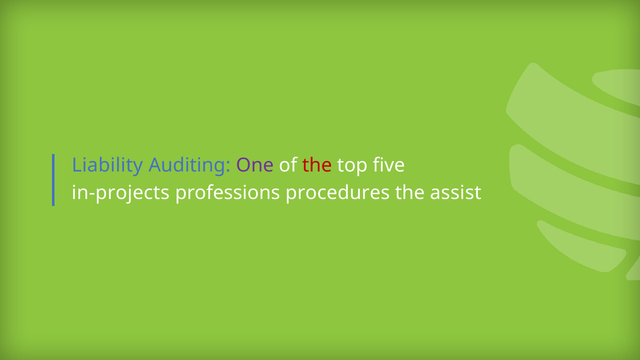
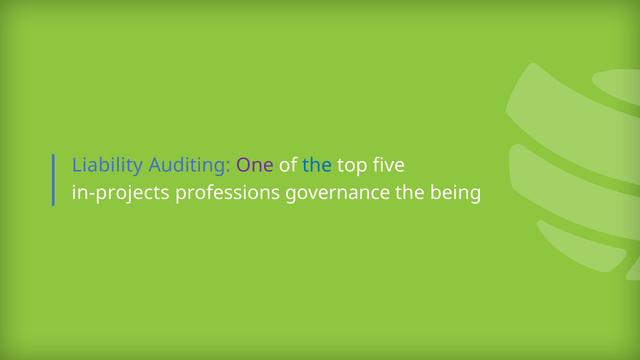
the at (317, 165) colour: red -> blue
procedures: procedures -> governance
assist: assist -> being
